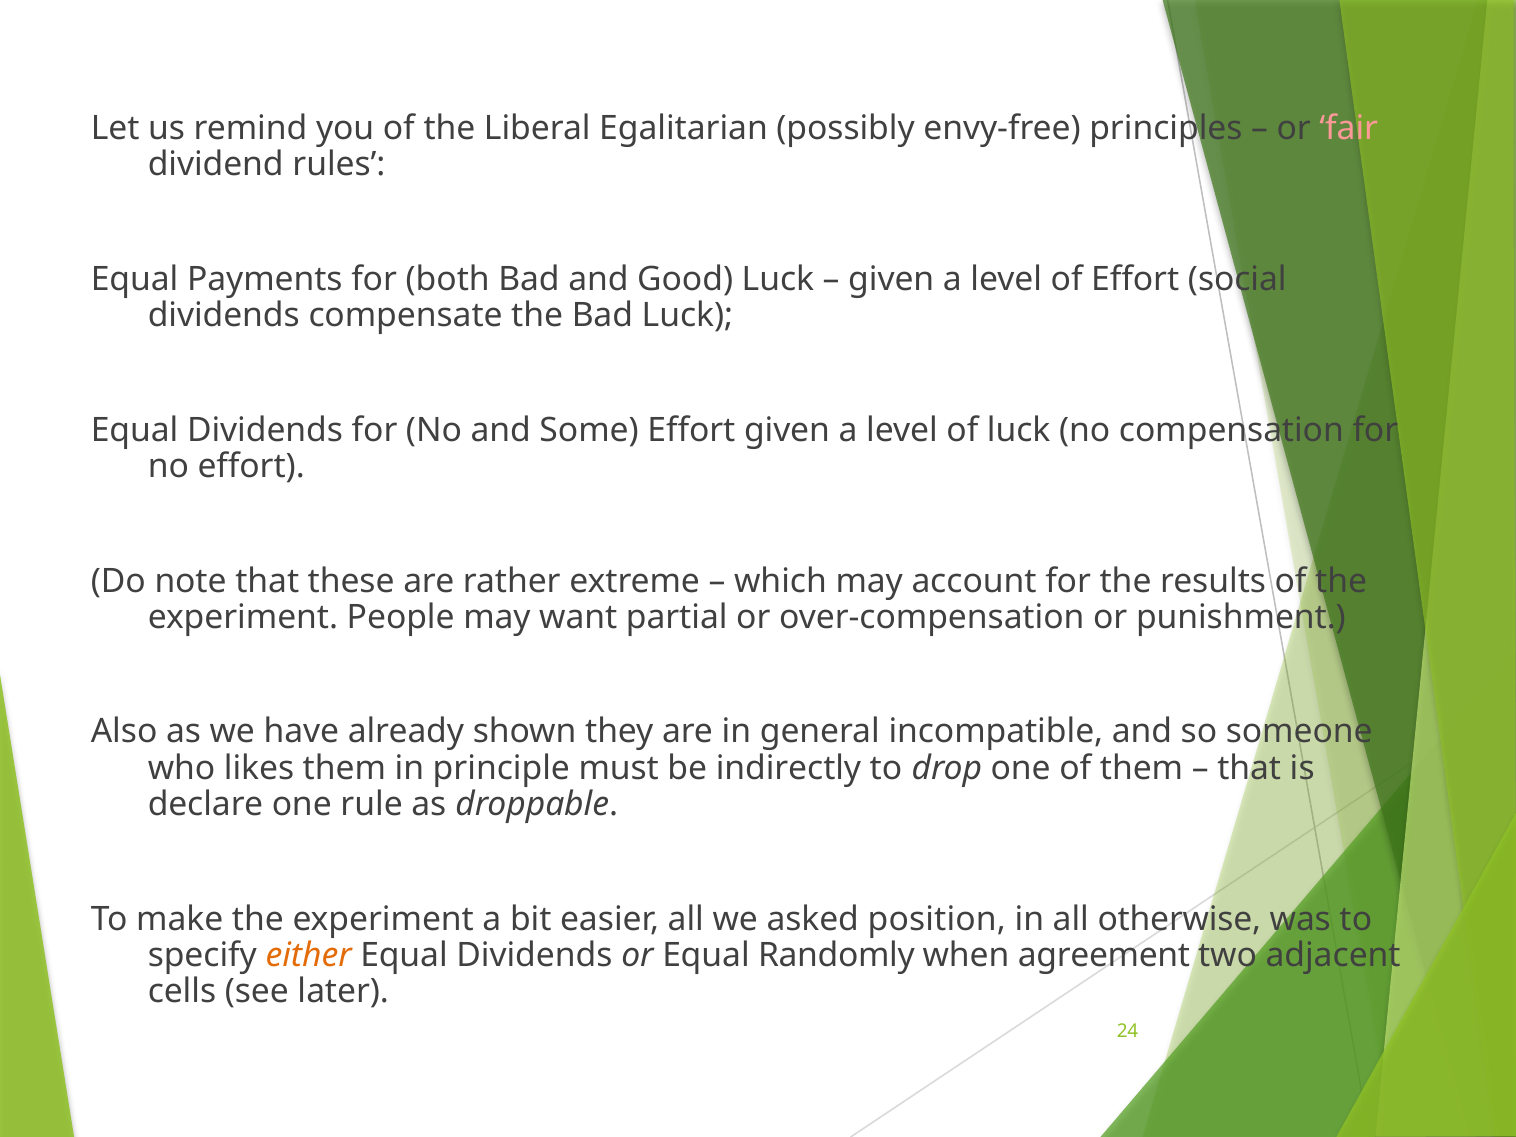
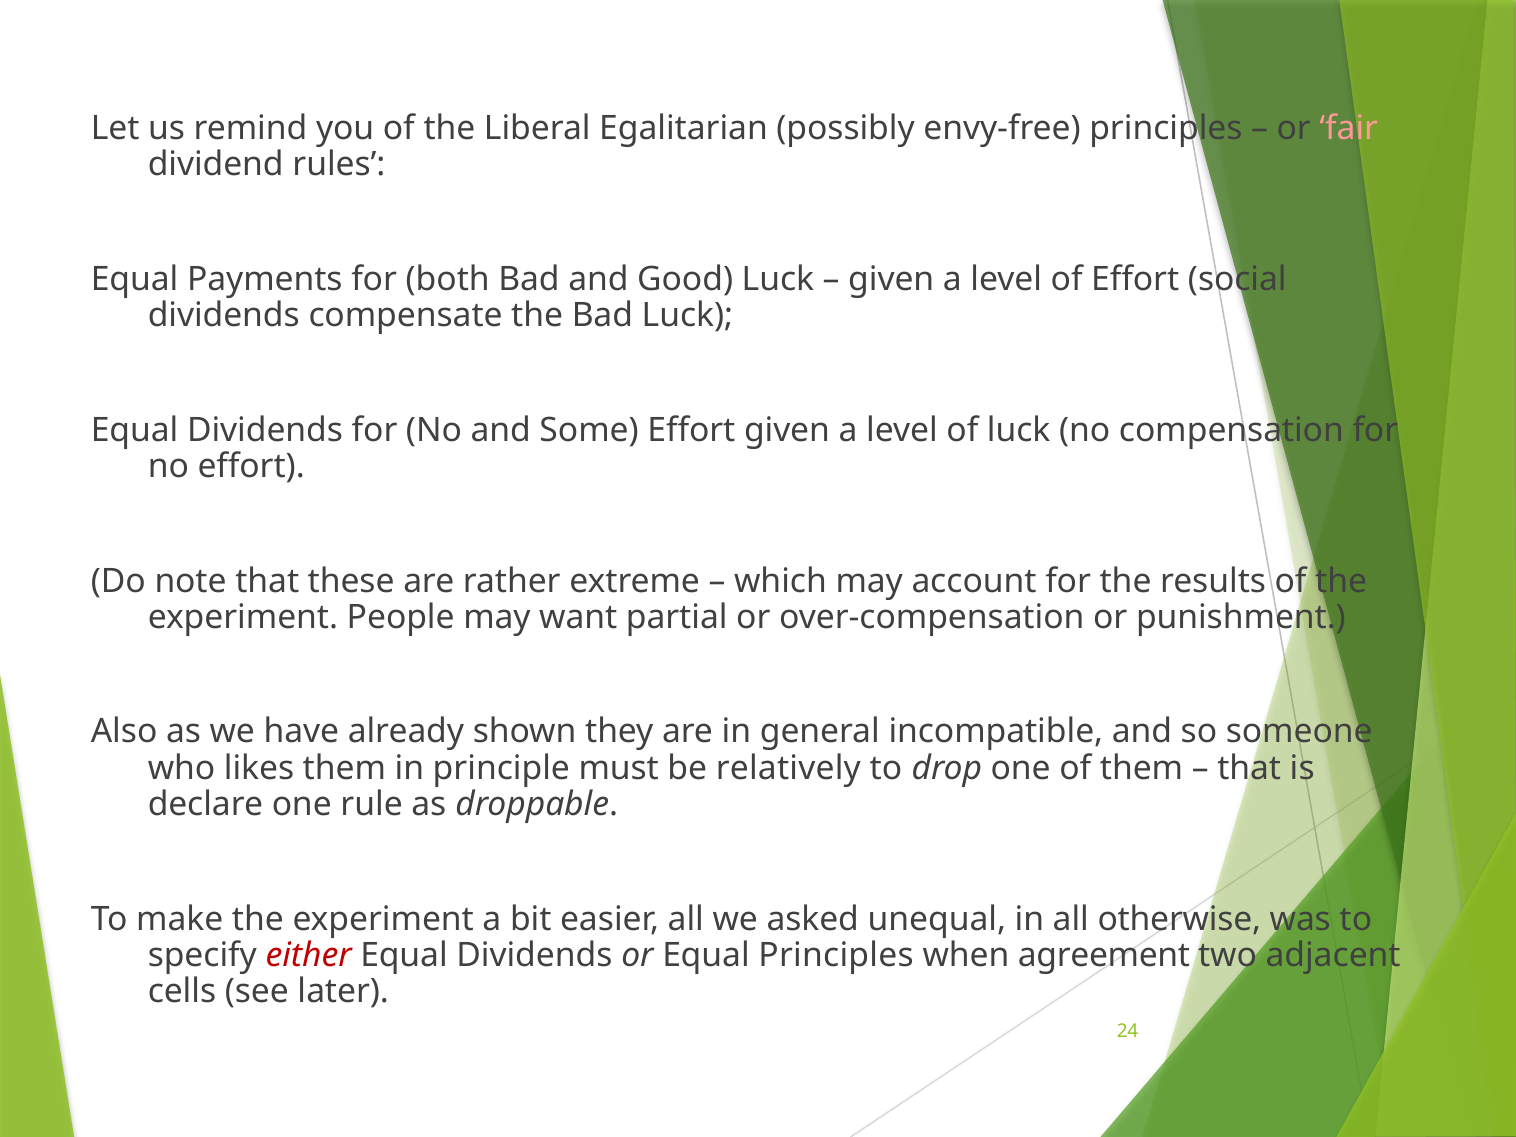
indirectly: indirectly -> relatively
position: position -> unequal
either colour: orange -> red
Equal Randomly: Randomly -> Principles
